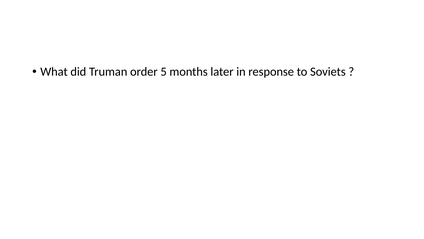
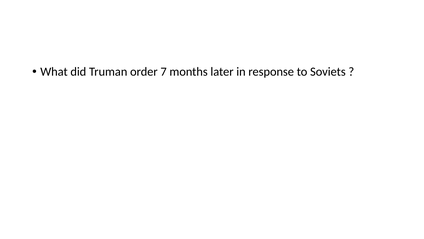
5: 5 -> 7
